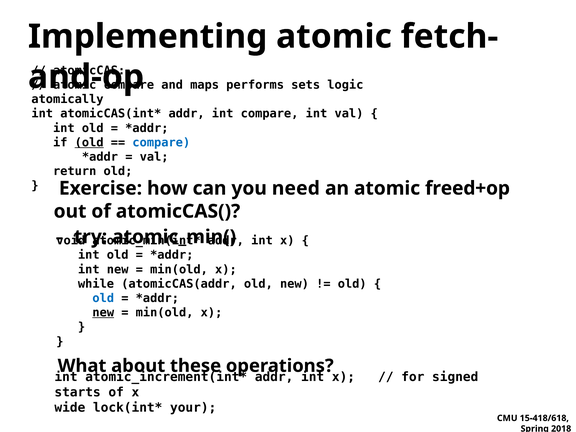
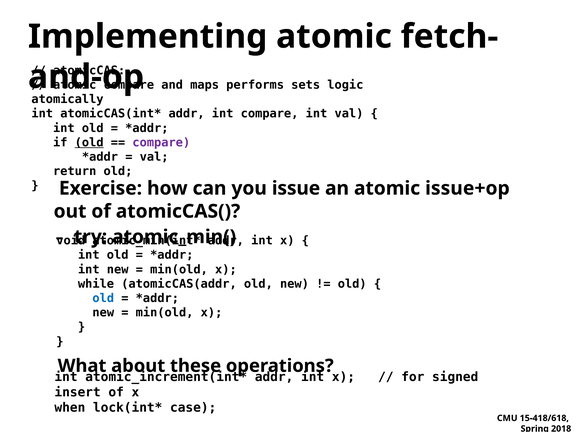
compare at (161, 143) colour: blue -> purple
need: need -> issue
freed+op: freed+op -> issue+op
new at (103, 313) underline: present -> none
starts: starts -> insert
wide: wide -> when
your: your -> case
